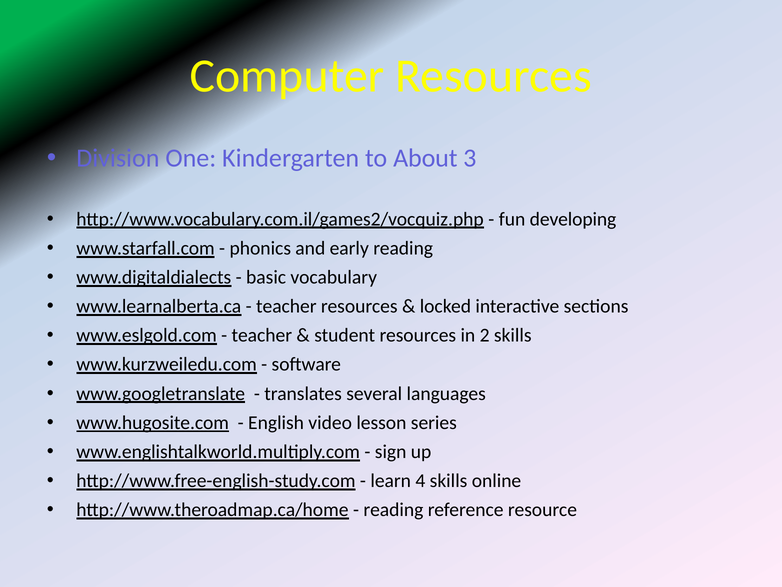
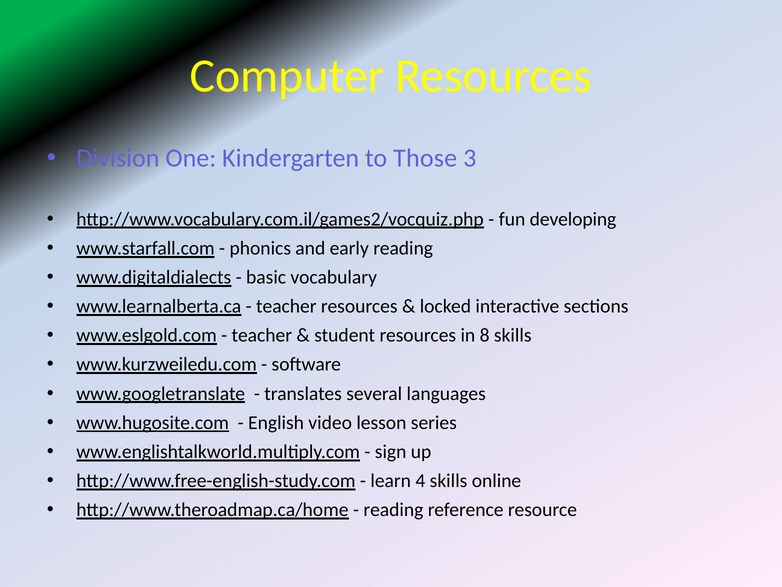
About: About -> Those
2: 2 -> 8
